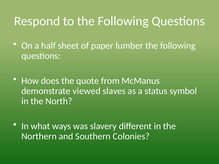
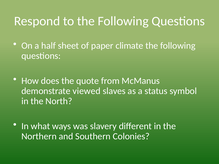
lumber: lumber -> climate
